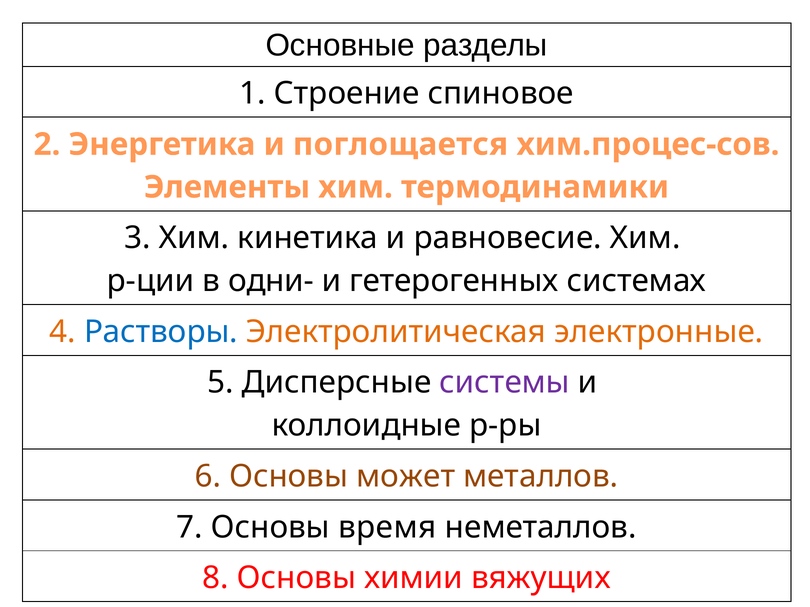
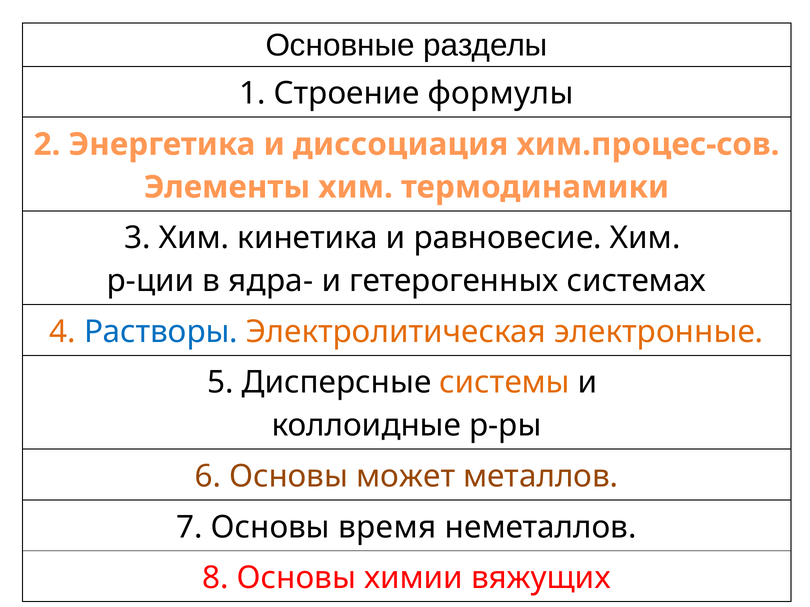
спиновое: спиновое -> формулы
поглощается: поглощается -> диссоциация
одни-: одни- -> ядра-
системы colour: purple -> orange
